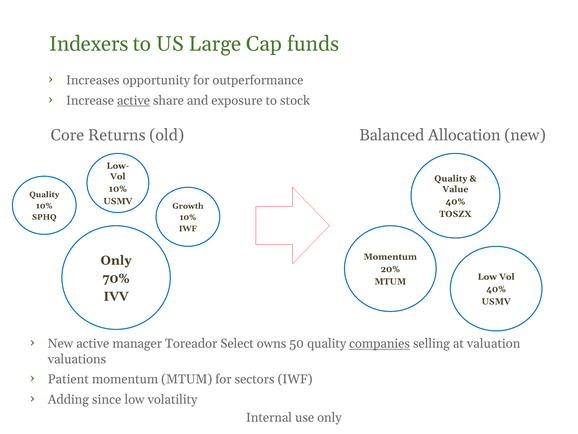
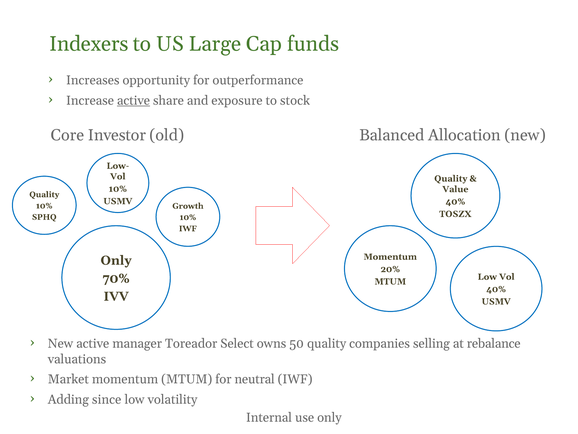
Returns: Returns -> Investor
companies underline: present -> none
valuation: valuation -> rebalance
Patient: Patient -> Market
sectors: sectors -> neutral
